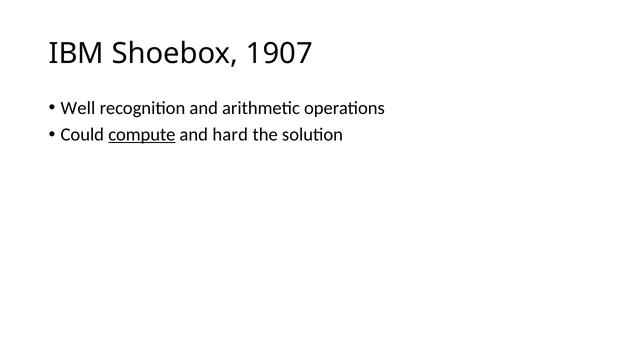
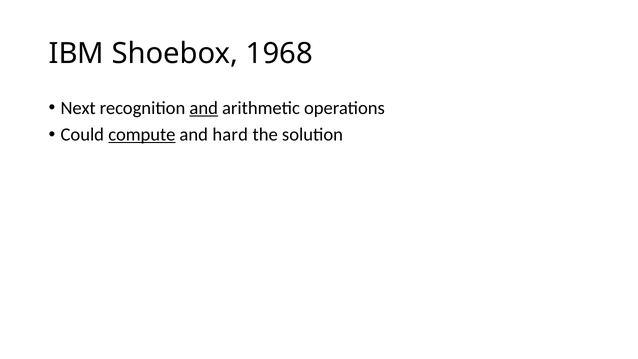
1907: 1907 -> 1968
Well: Well -> Next
and at (204, 108) underline: none -> present
